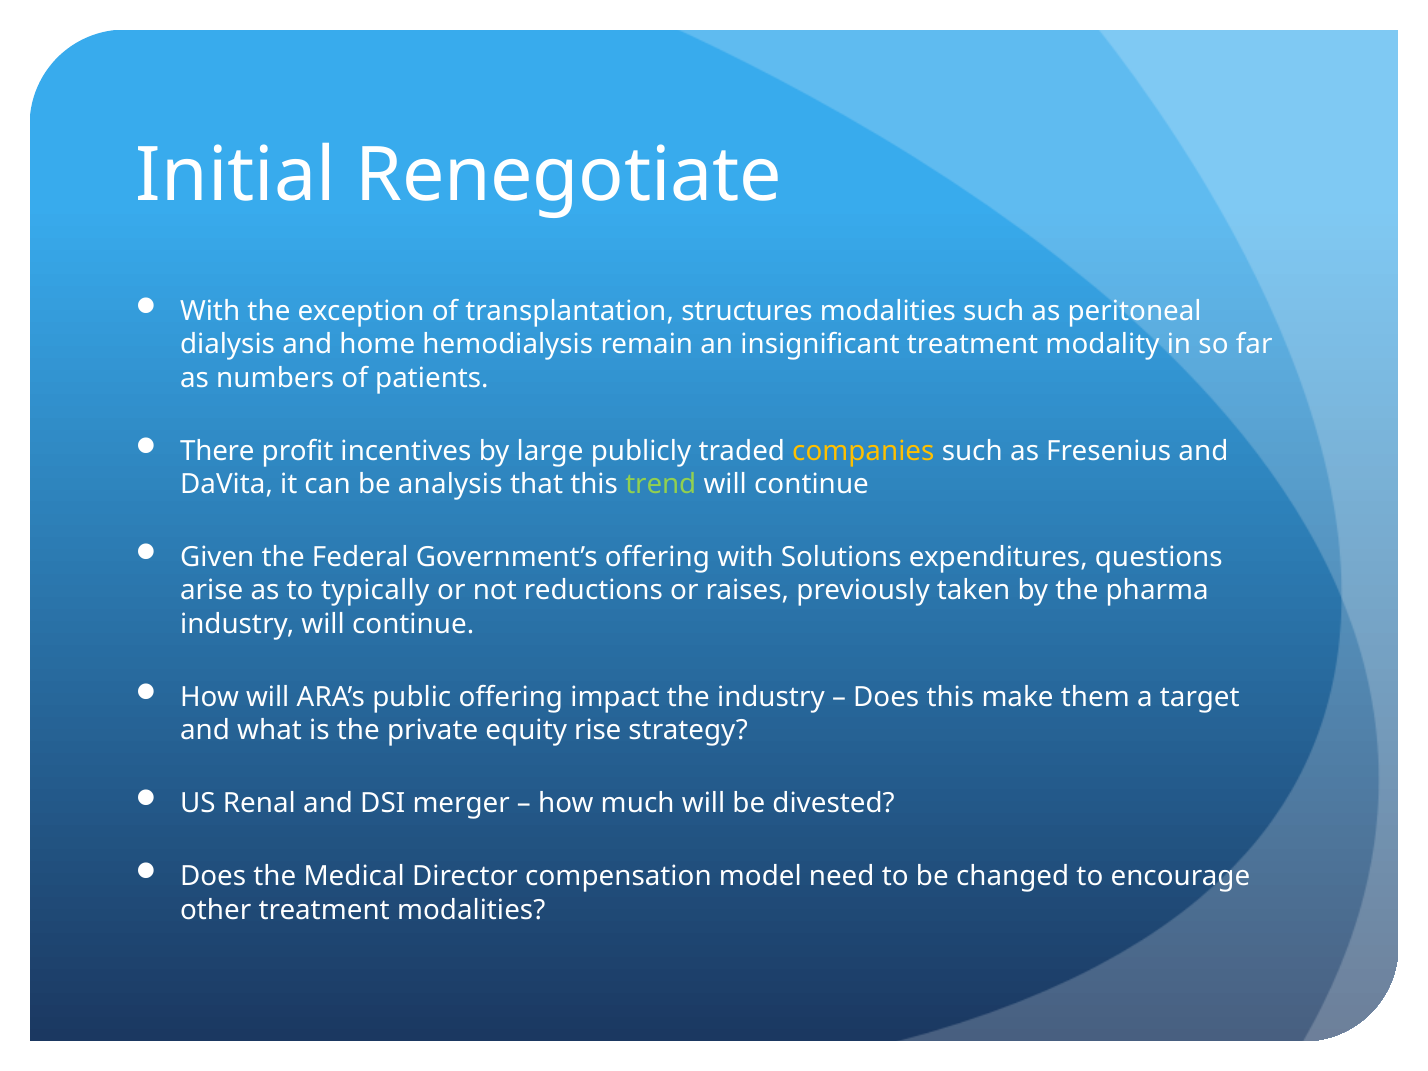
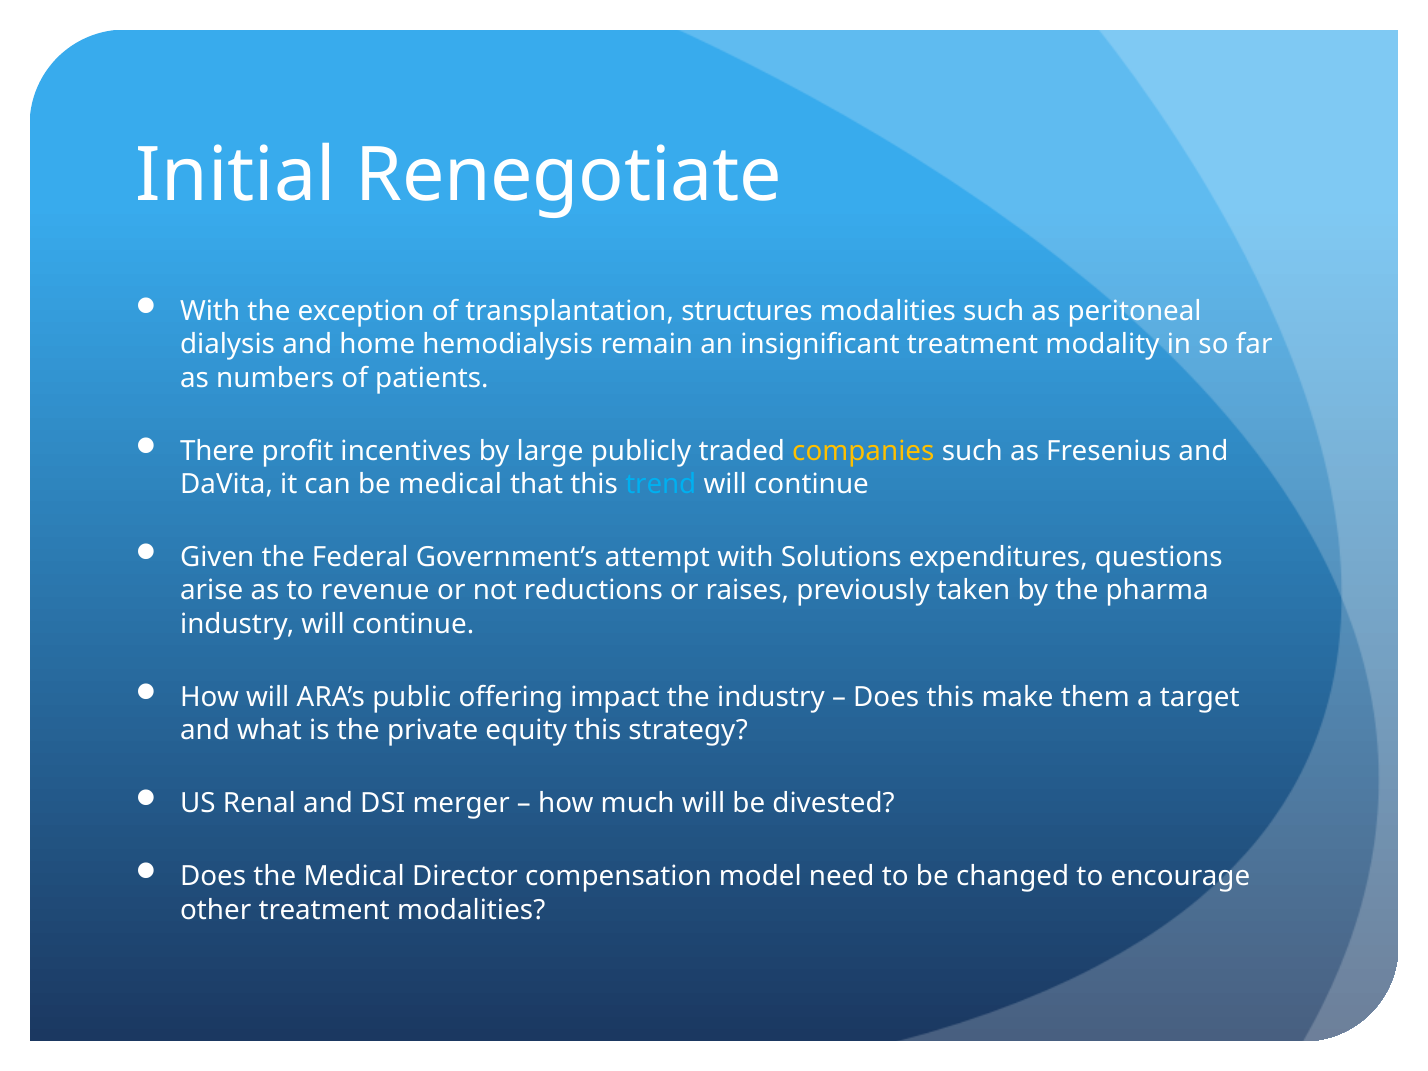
be analysis: analysis -> medical
trend colour: light green -> light blue
Government’s offering: offering -> attempt
typically: typically -> revenue
equity rise: rise -> this
